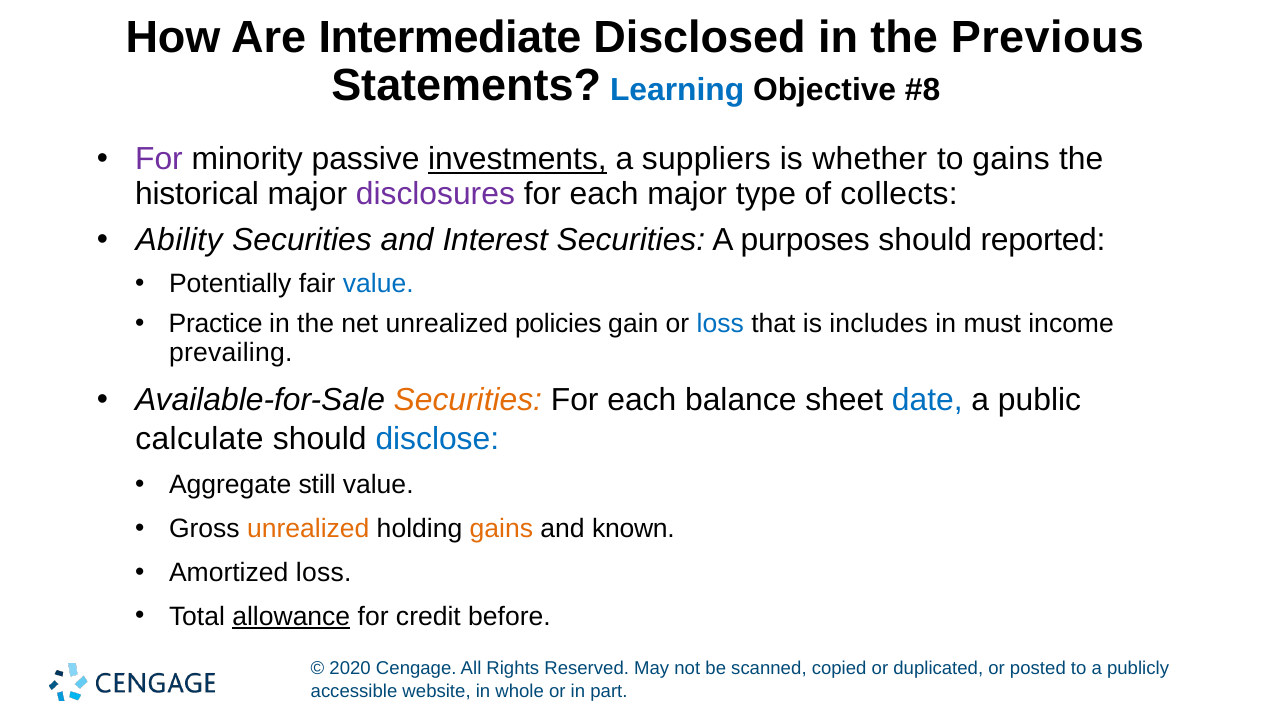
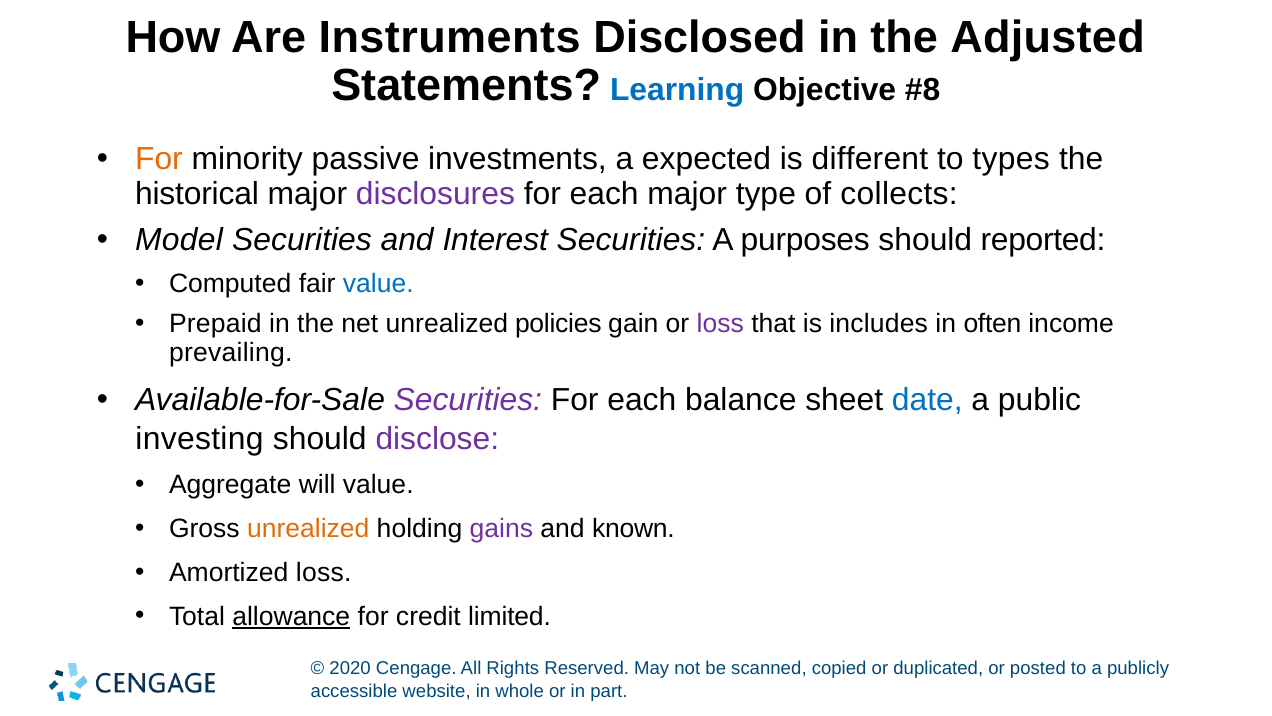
Intermediate: Intermediate -> Instruments
Previous: Previous -> Adjusted
For at (159, 159) colour: purple -> orange
investments underline: present -> none
suppliers: suppliers -> expected
whether: whether -> different
to gains: gains -> types
Ability: Ability -> Model
Potentially: Potentially -> Computed
Practice: Practice -> Prepaid
loss at (720, 324) colour: blue -> purple
must: must -> often
Securities at (468, 400) colour: orange -> purple
calculate: calculate -> investing
disclose colour: blue -> purple
still: still -> will
gains at (501, 529) colour: orange -> purple
before: before -> limited
